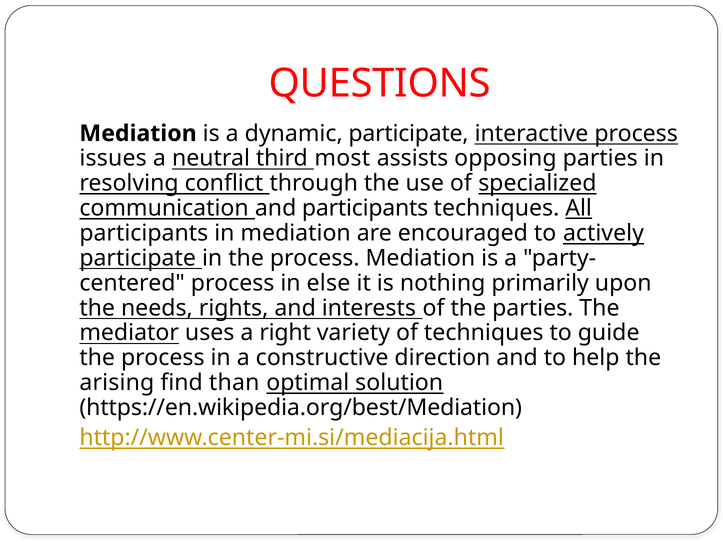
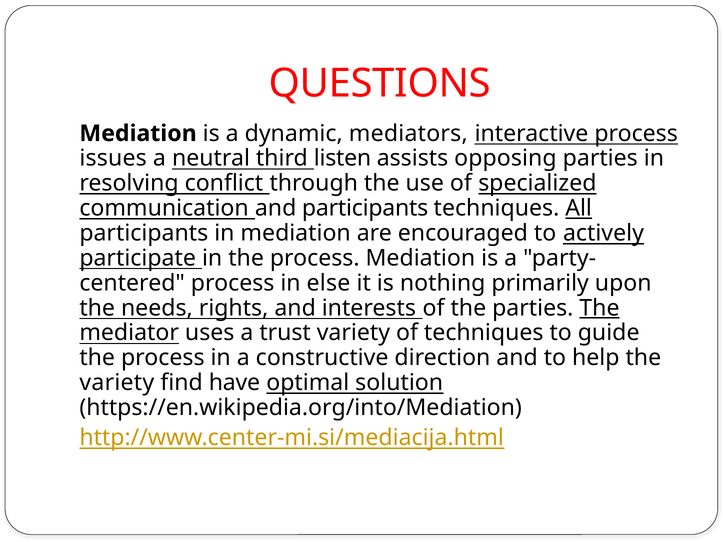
dynamic participate: participate -> mediators
most: most -> listen
The at (599, 308) underline: none -> present
right: right -> trust
arising at (117, 383): arising -> variety
than: than -> have
https://en.wikipedia.org/best/Mediation: https://en.wikipedia.org/best/Mediation -> https://en.wikipedia.org/into/Mediation
